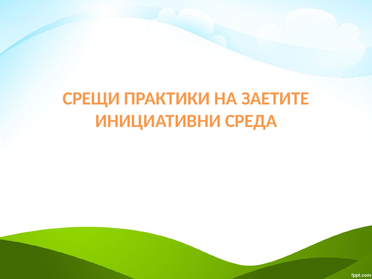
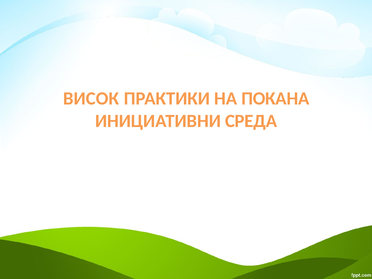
СРЕЩИ: СРЕЩИ -> ВИСОК
ЗАЕТИТЕ: ЗАЕТИТЕ -> ПОКАНА
